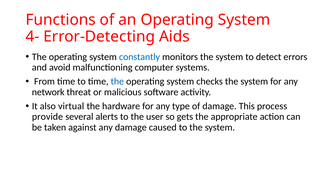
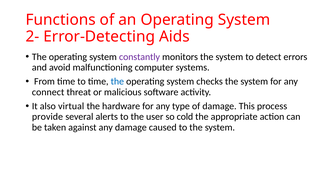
4-: 4- -> 2-
constantly colour: blue -> purple
network: network -> connect
gets: gets -> cold
